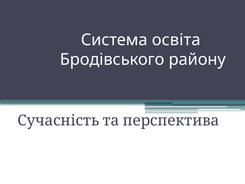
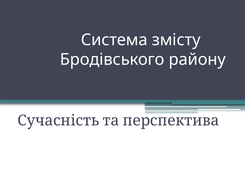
освіта: освіта -> змісту
